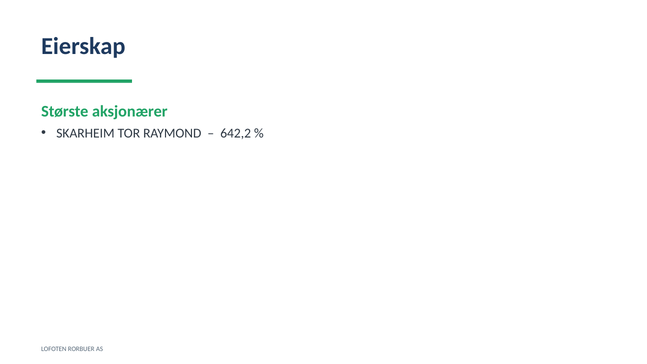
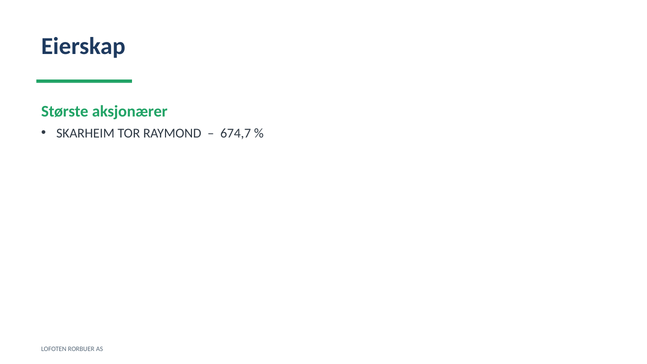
642,2: 642,2 -> 674,7
